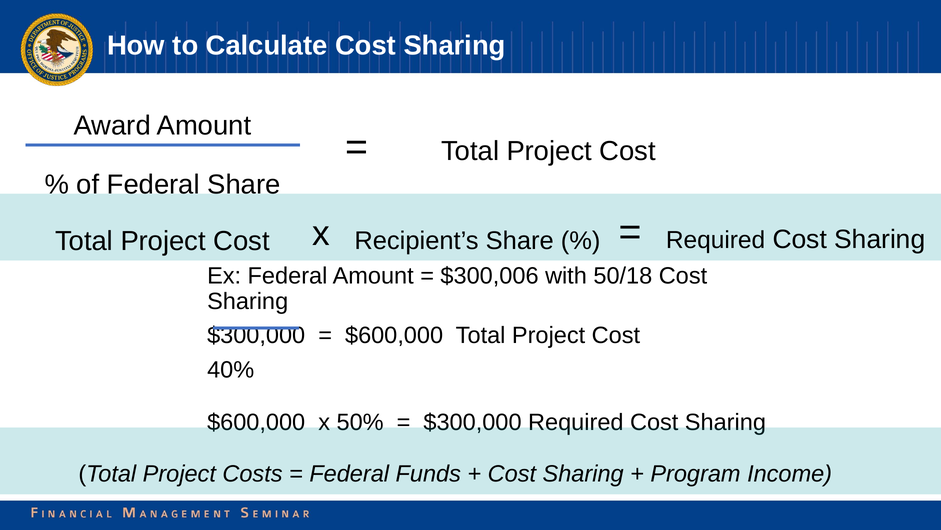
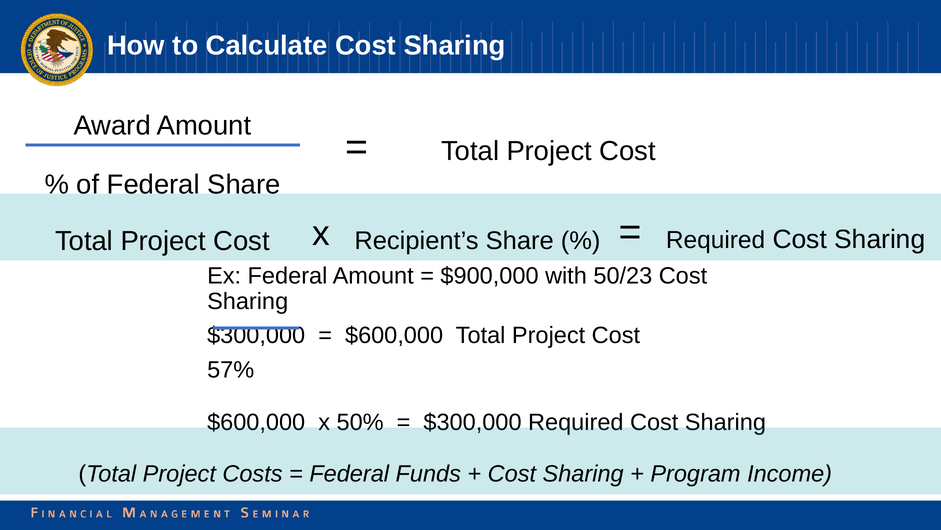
$300,006: $300,006 -> $900,000
50/18: 50/18 -> 50/23
40%: 40% -> 57%
